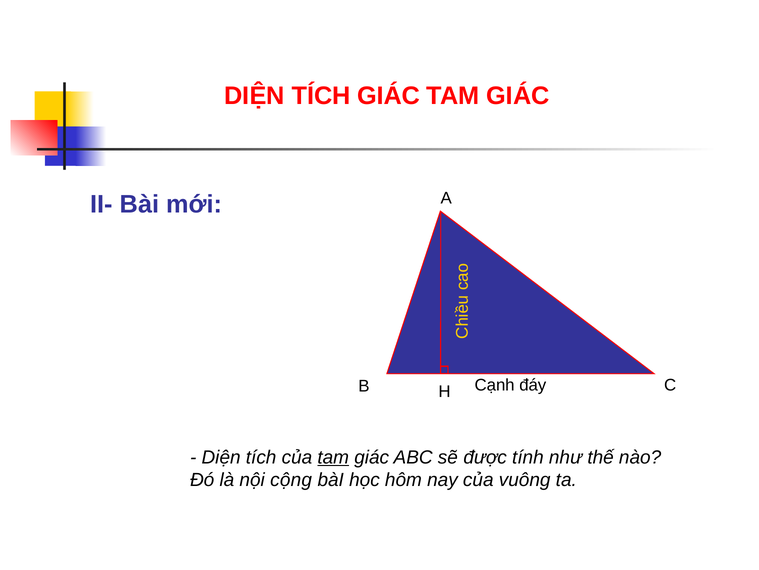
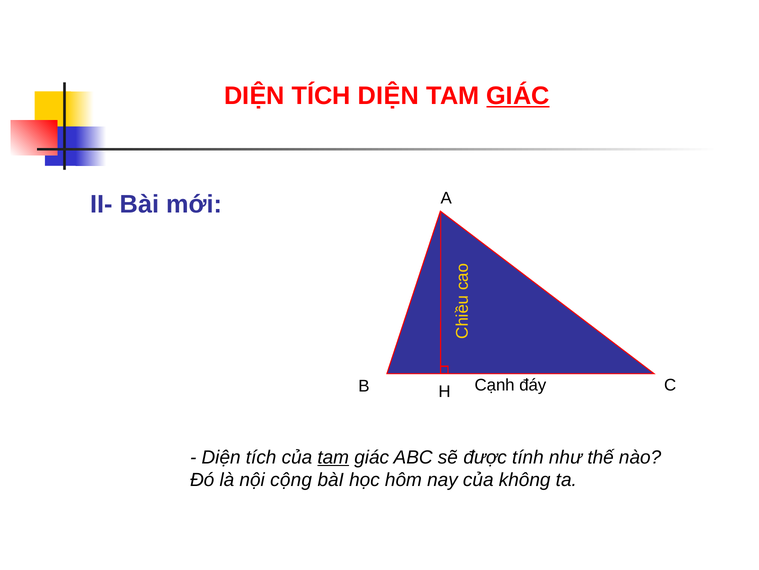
TÍCH GIÁC: GIÁC -> DIỆN
GIÁC at (518, 96) underline: none -> present
vuông: vuông -> không
